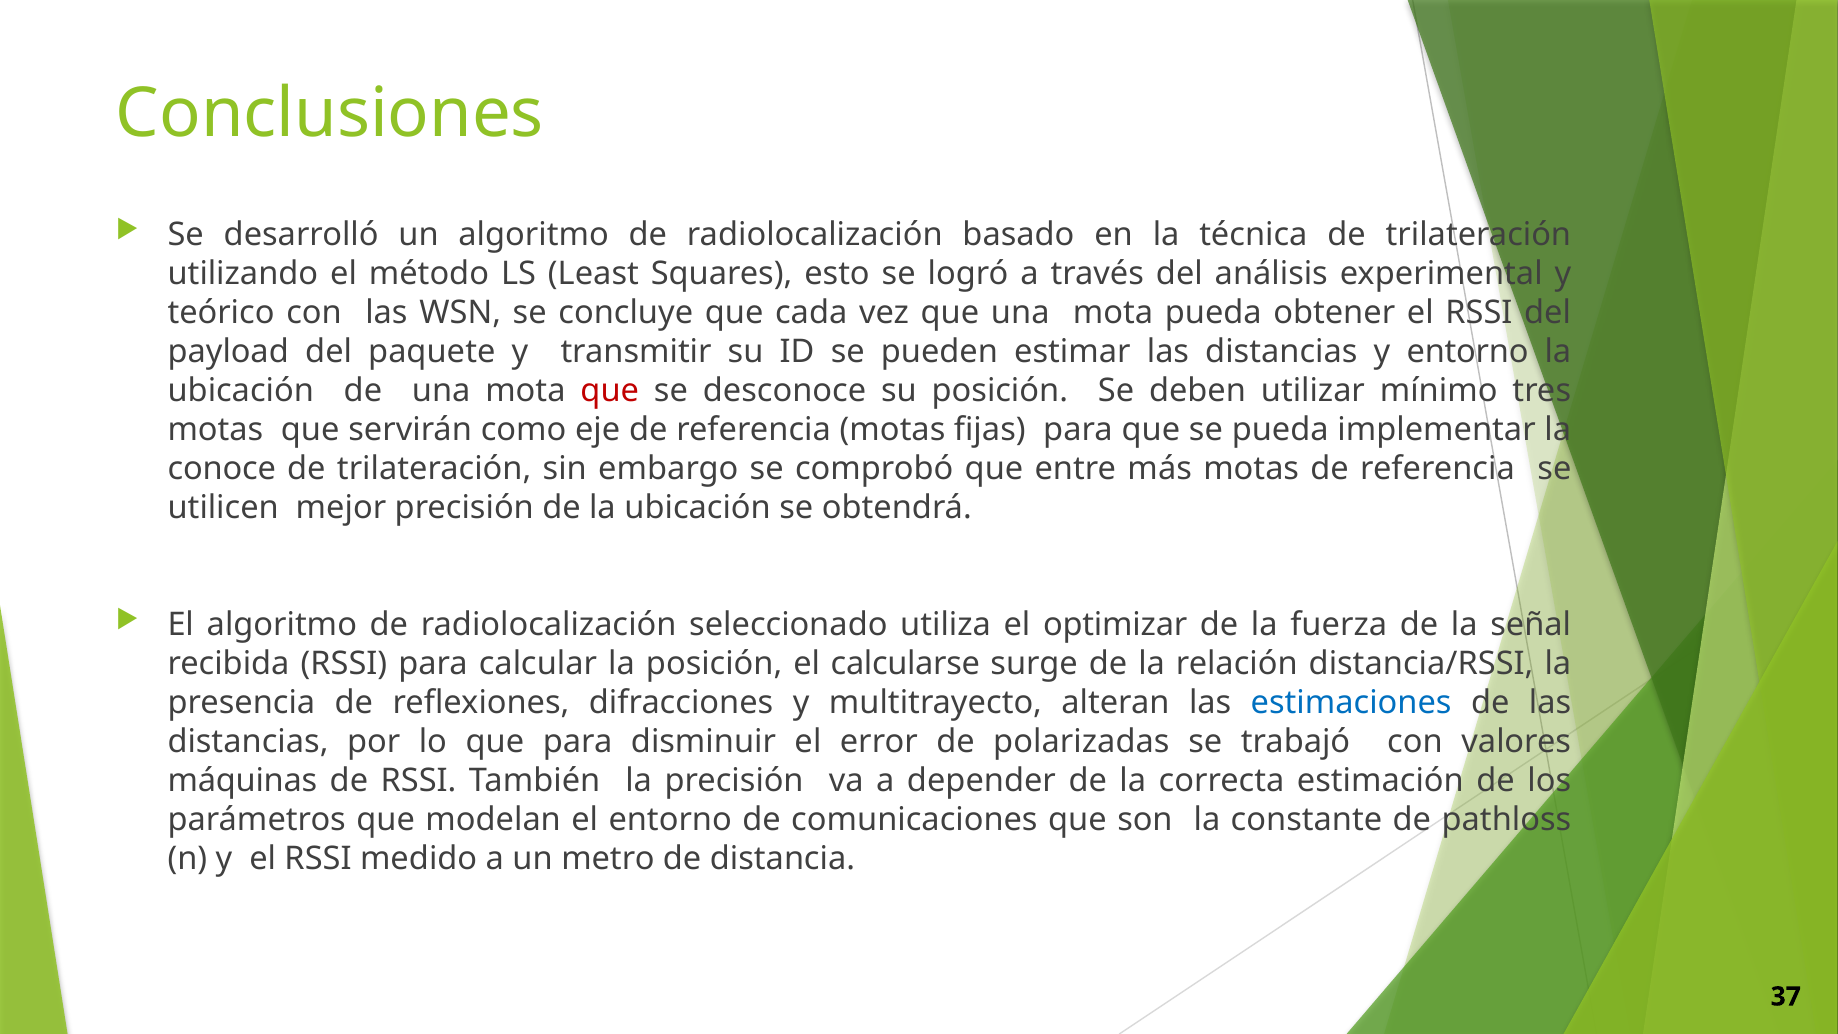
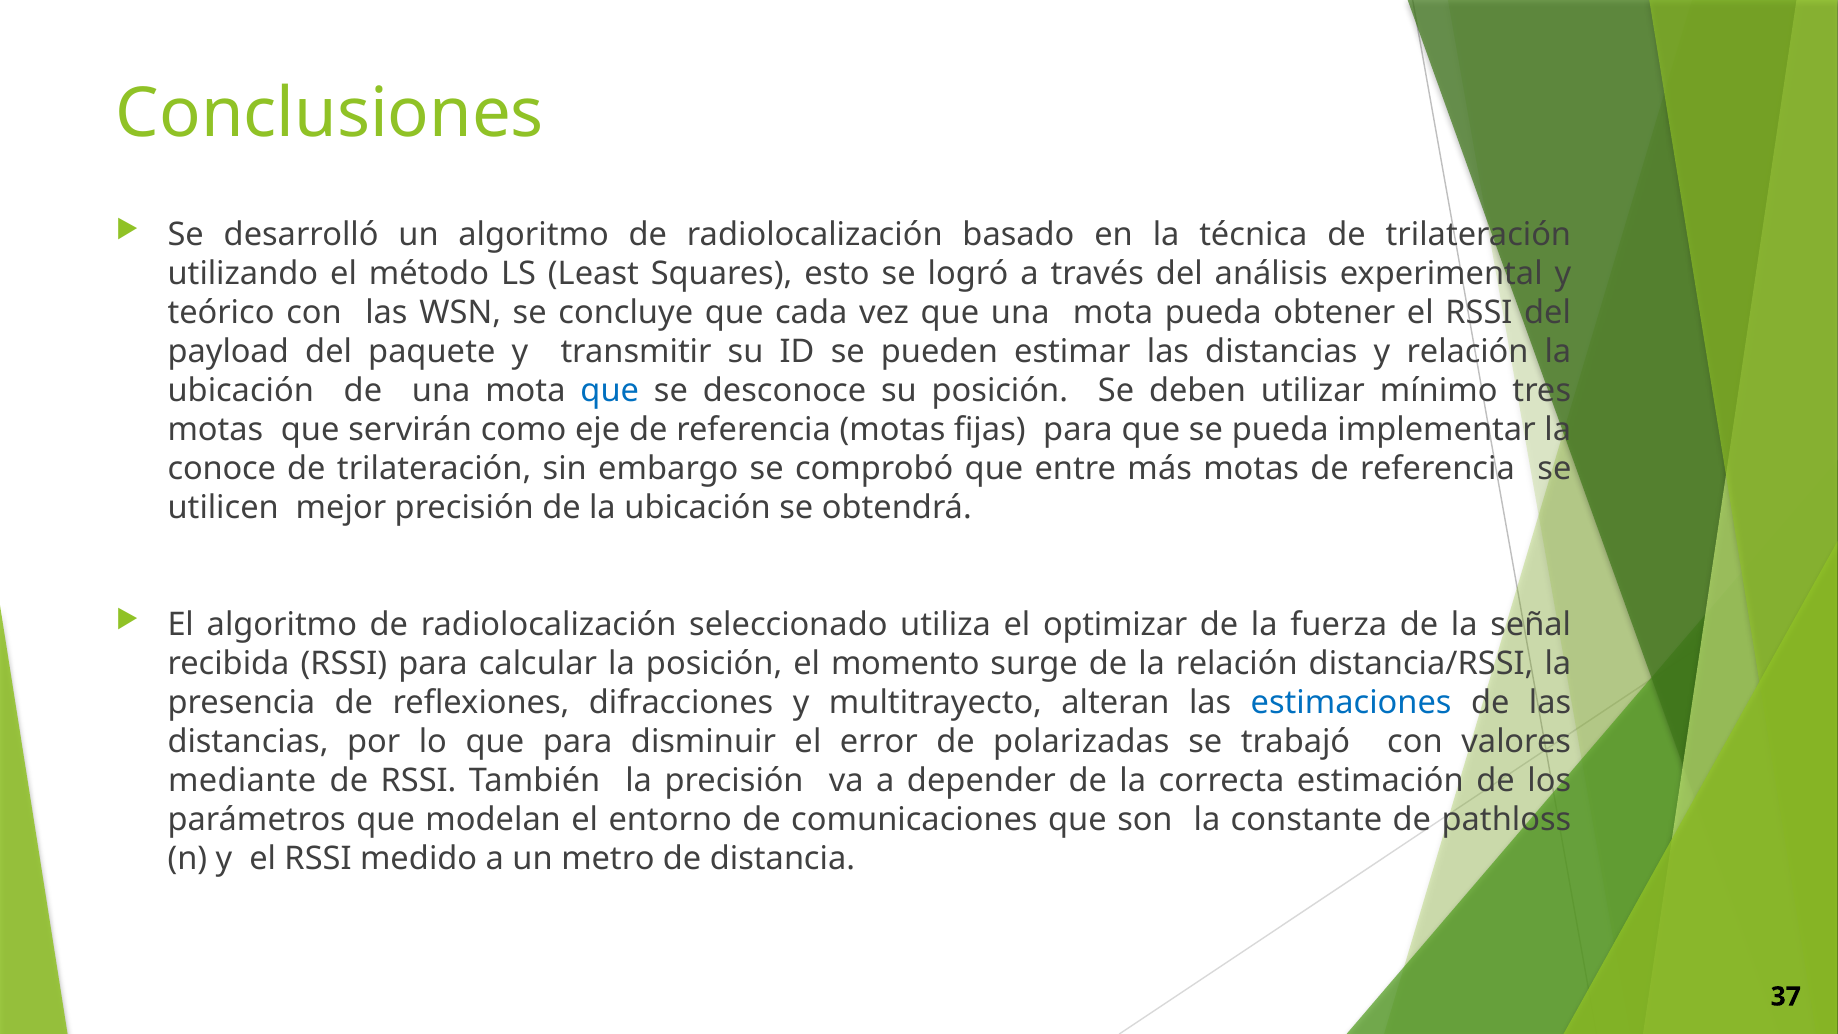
y entorno: entorno -> relación
que at (610, 391) colour: red -> blue
calcularse: calcularse -> momento
máquinas: máquinas -> mediante
